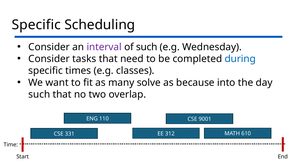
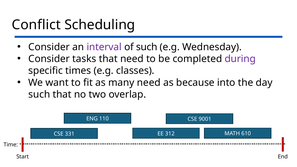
Specific at (36, 25): Specific -> Conflict
during colour: blue -> purple
many solve: solve -> need
